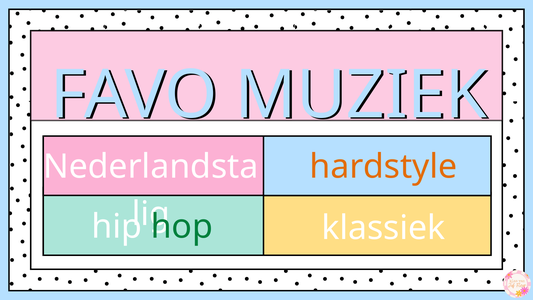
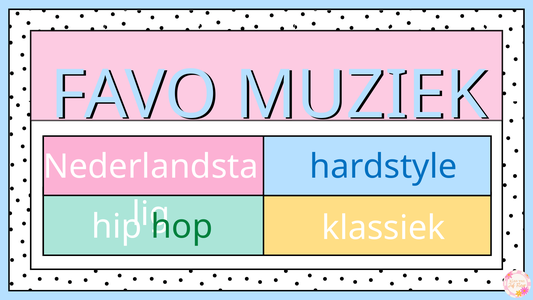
hardstyle colour: orange -> blue
